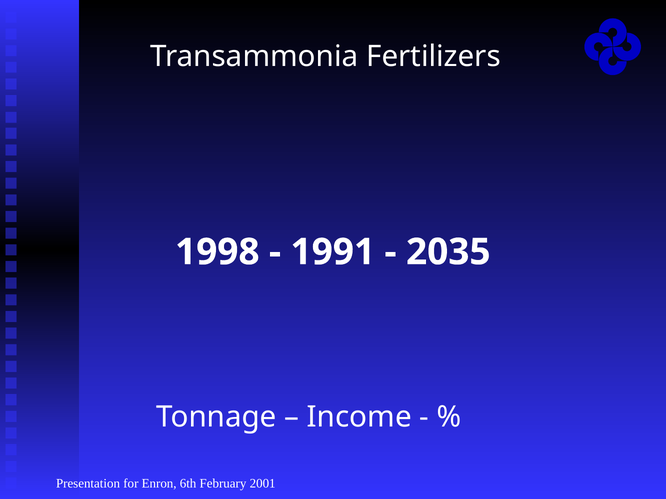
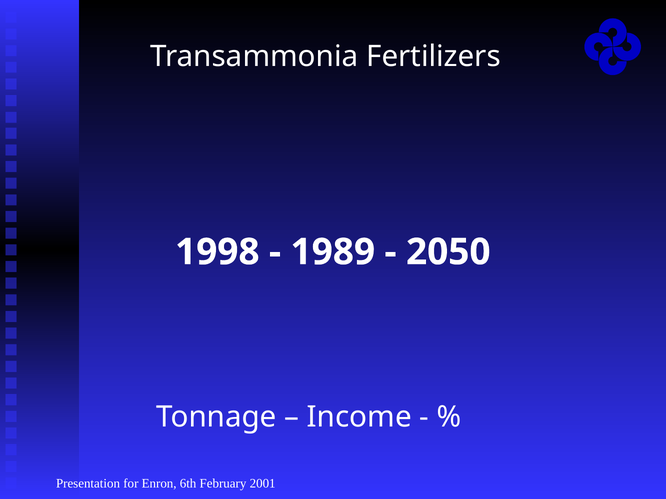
1991: 1991 -> 1989
2035: 2035 -> 2050
